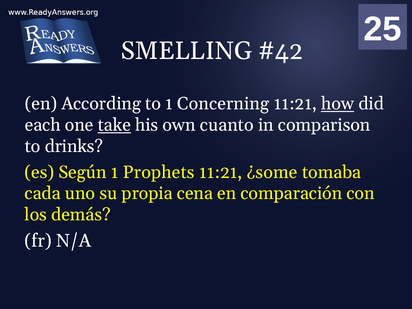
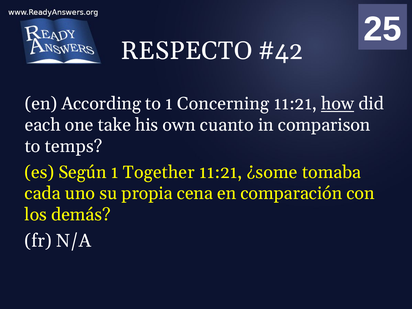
SMELLING: SMELLING -> RESPECTO
take underline: present -> none
drinks: drinks -> temps
Prophets: Prophets -> Together
